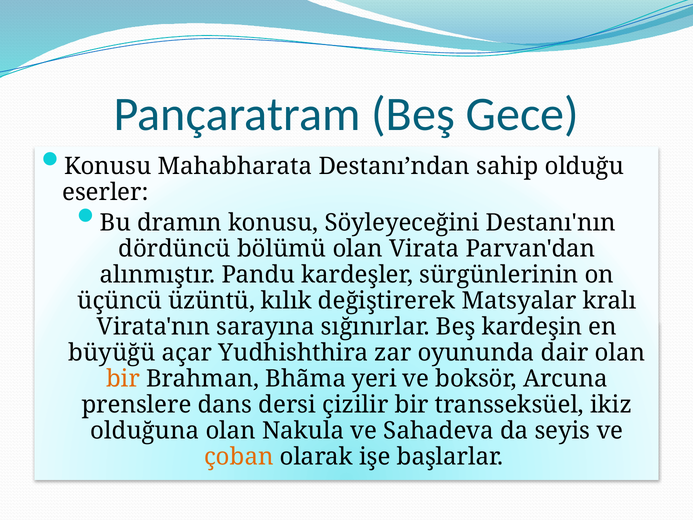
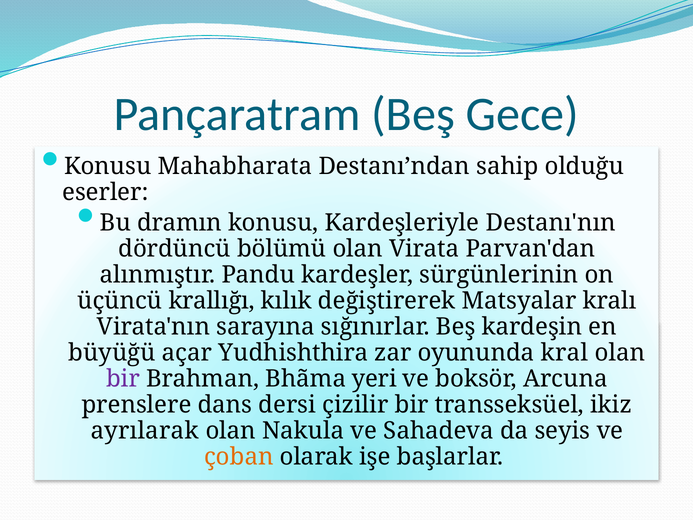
Söyleyeceğini: Söyleyeceğini -> Kardeşleriyle
üzüntü: üzüntü -> krallığı
dair: dair -> kral
bir at (123, 378) colour: orange -> purple
olduğuna: olduğuna -> ayrılarak
